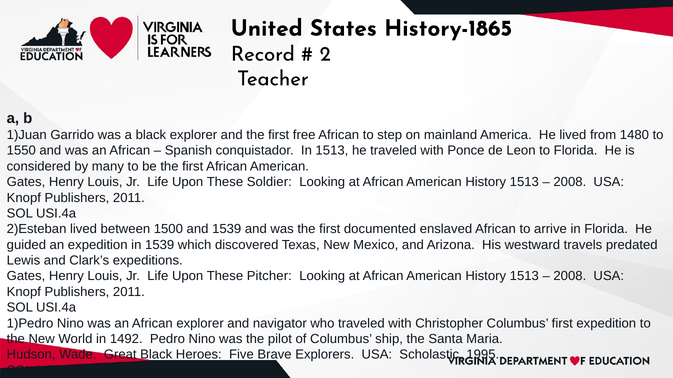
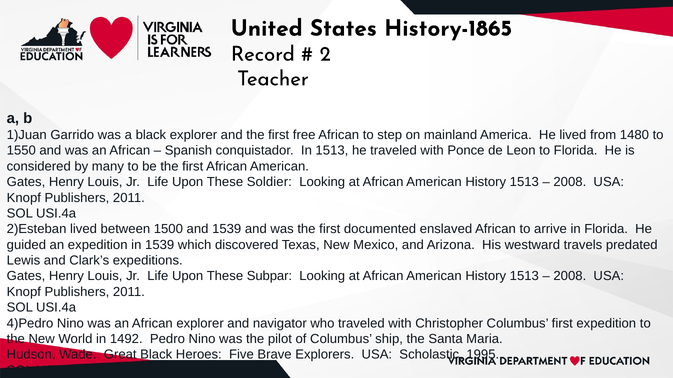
Pitcher: Pitcher -> Subpar
1)Pedro: 1)Pedro -> 4)Pedro
